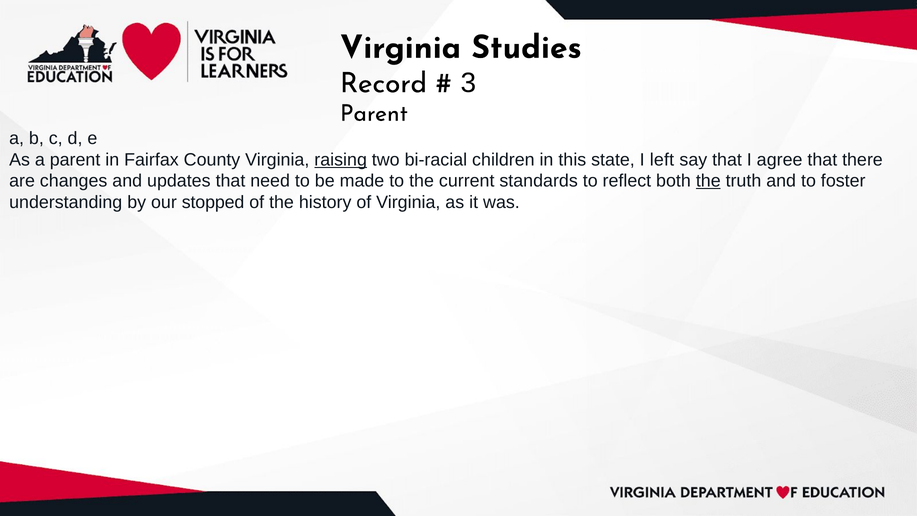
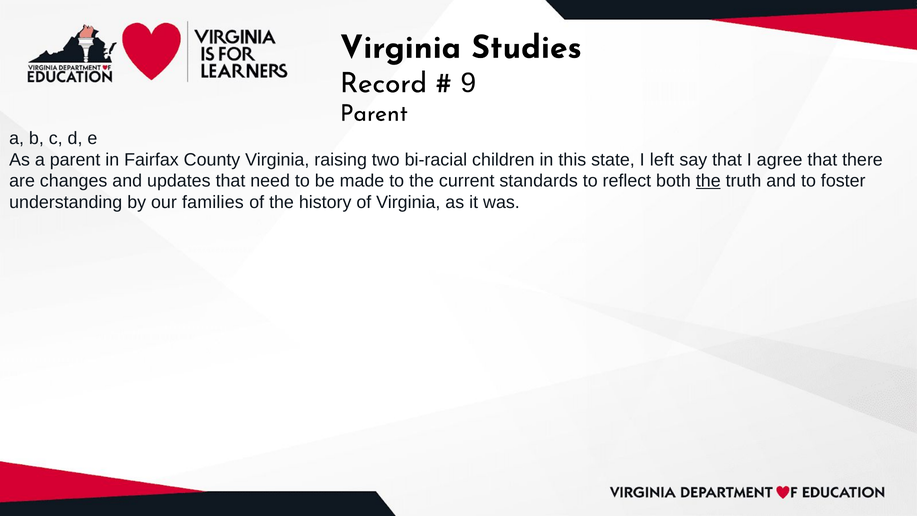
3: 3 -> 9
raising underline: present -> none
stopped: stopped -> families
